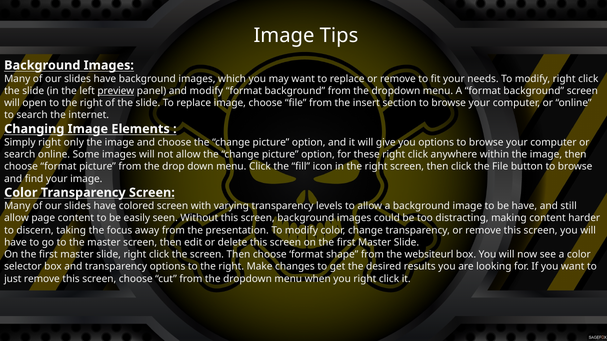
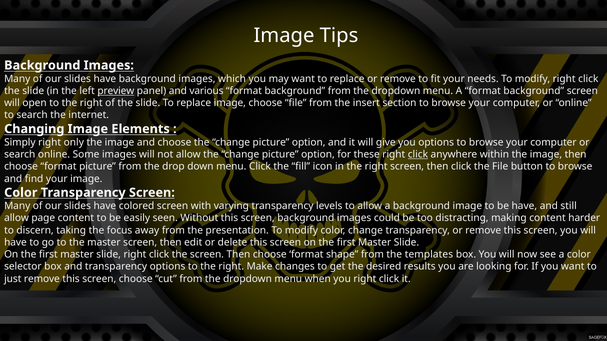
and modify: modify -> various
click at (418, 155) underline: none -> present
websiteurl: websiteurl -> templates
